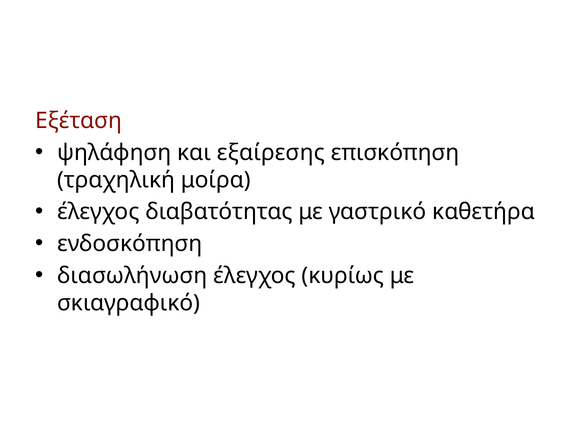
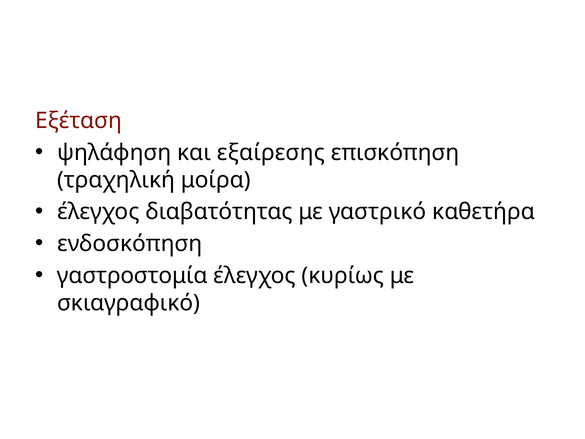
διασωλήνωση: διασωλήνωση -> γαστροστομία
